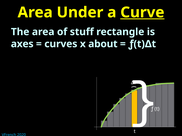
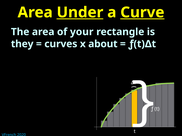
Under underline: none -> present
stuff: stuff -> your
axes: axes -> they
